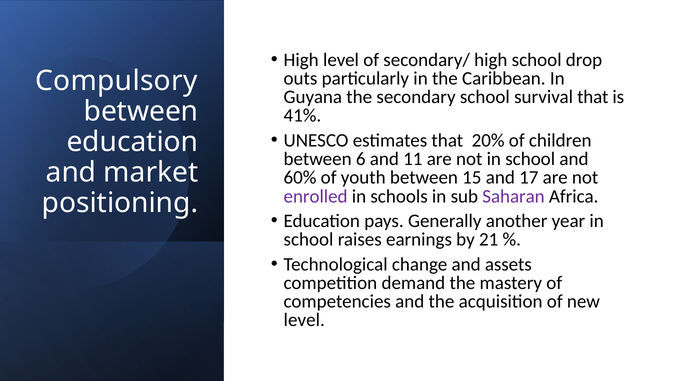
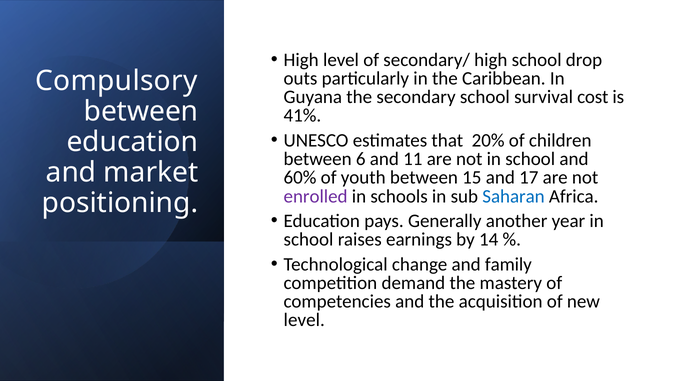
survival that: that -> cost
Saharan colour: purple -> blue
21: 21 -> 14
assets: assets -> family
